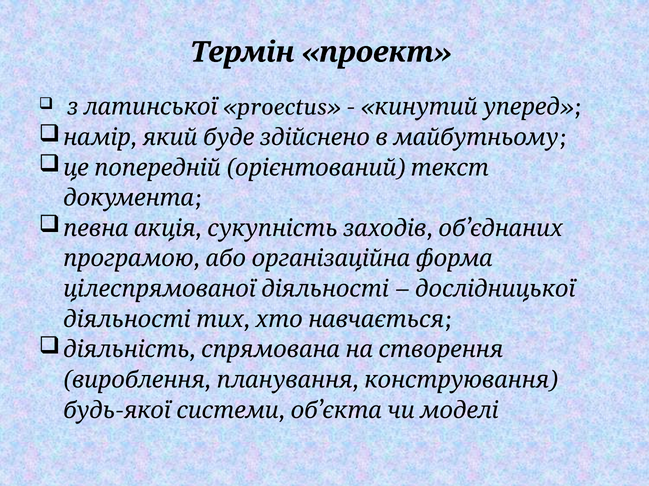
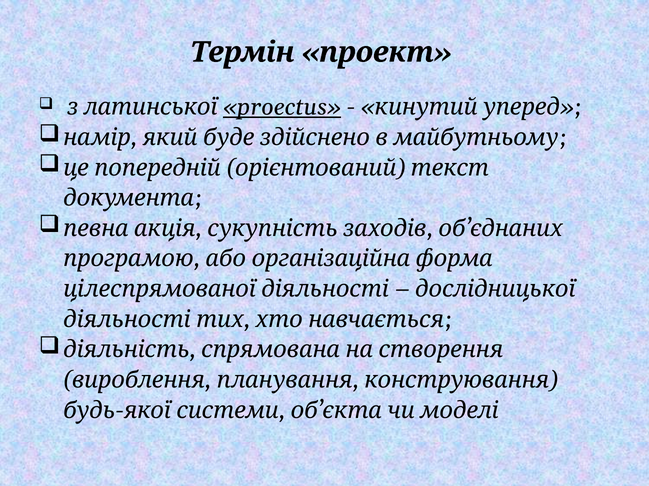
proectus underline: none -> present
